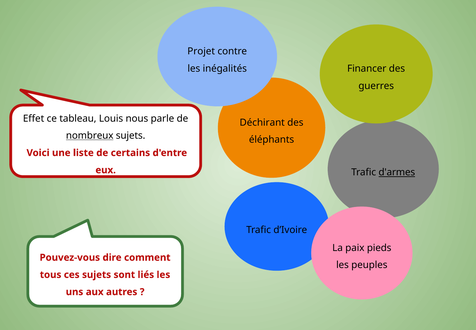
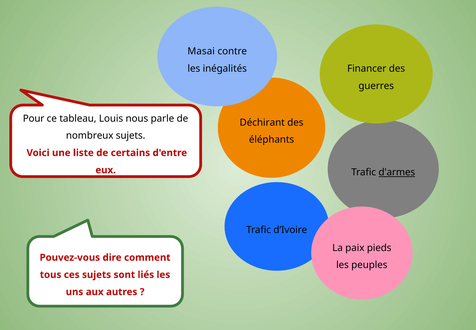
Projet: Projet -> Masai
Effet: Effet -> Pour
nombreux underline: present -> none
